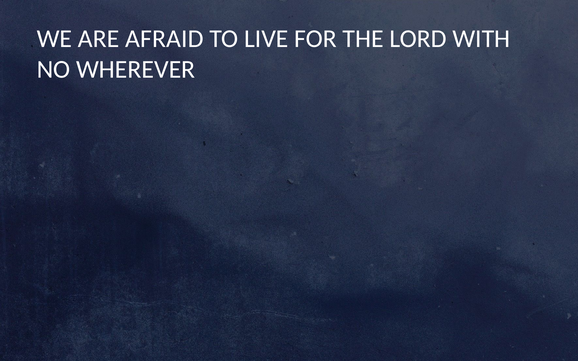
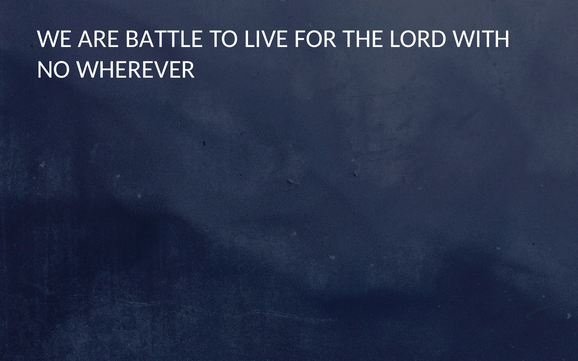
AFRAID: AFRAID -> BATTLE
